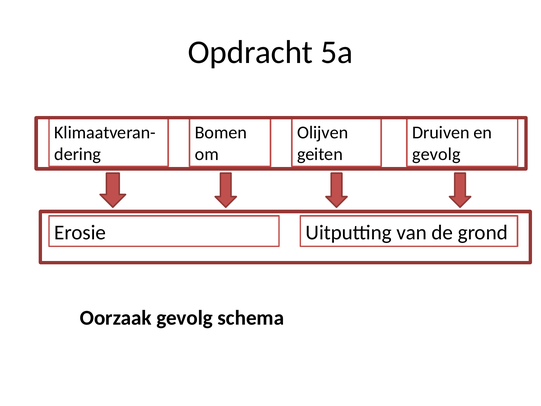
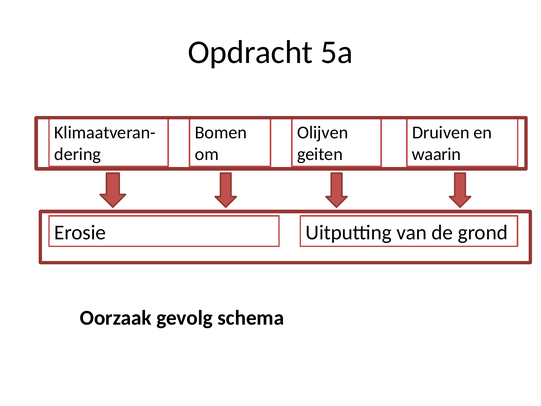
gevolg at (436, 154): gevolg -> waarin
